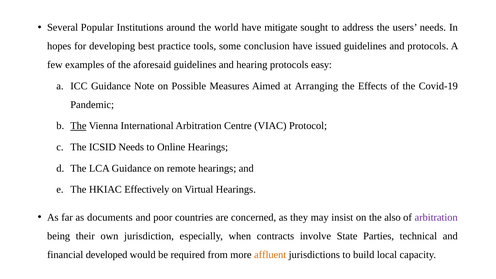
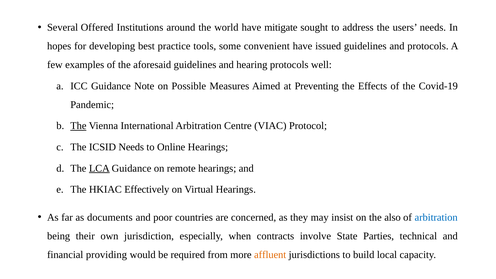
Popular: Popular -> Offered
conclusion: conclusion -> convenient
easy: easy -> well
Arranging: Arranging -> Preventing
LCA underline: none -> present
arbitration at (436, 217) colour: purple -> blue
developed: developed -> providing
